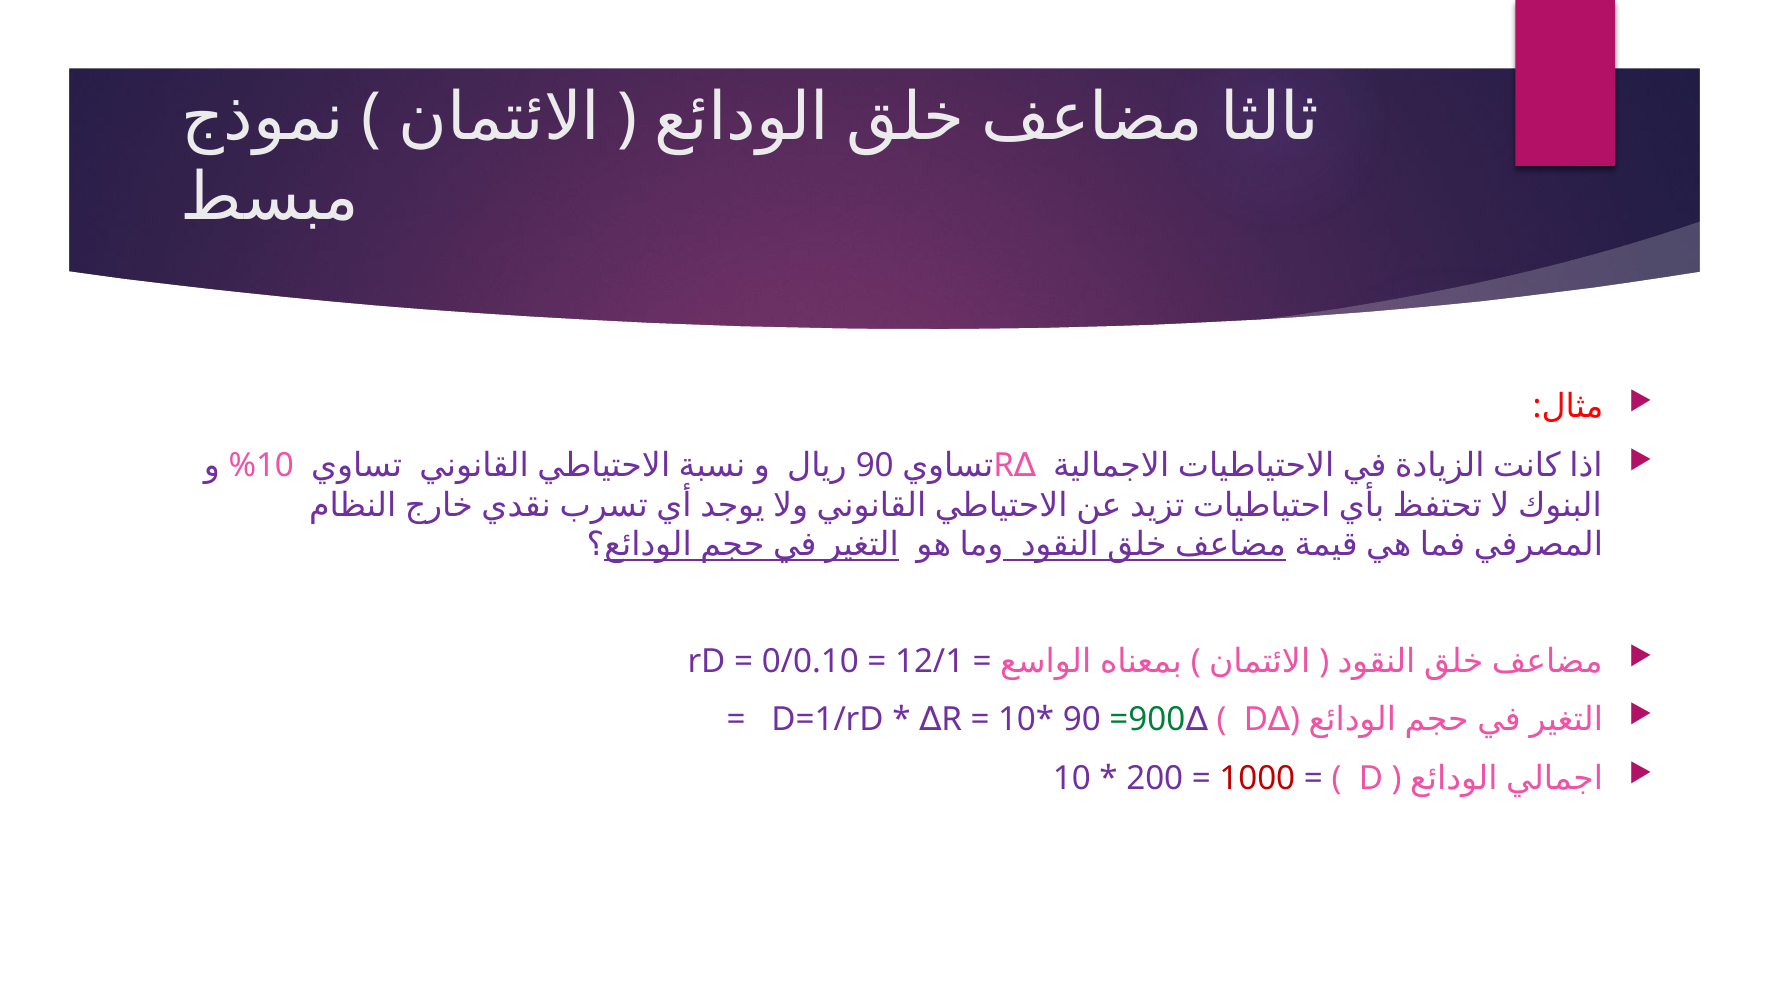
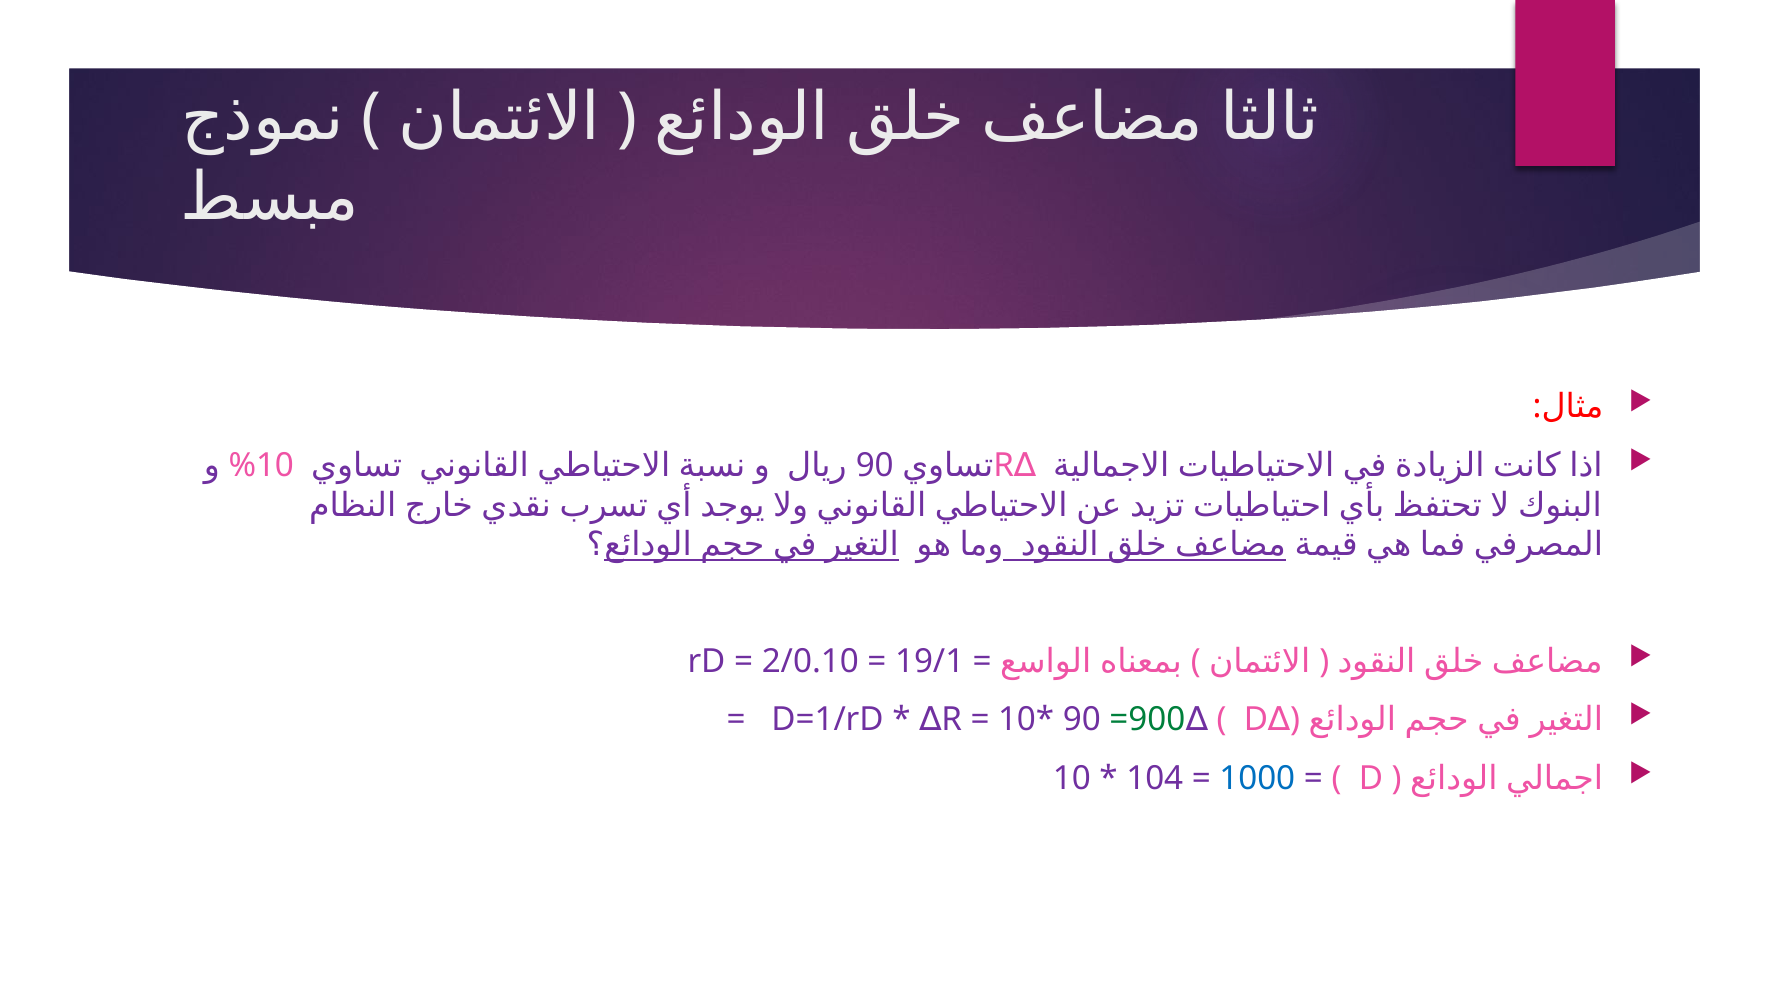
0/0.10: 0/0.10 -> 2/0.10
12: 12 -> 19
200: 200 -> 104
1000 colour: red -> blue
